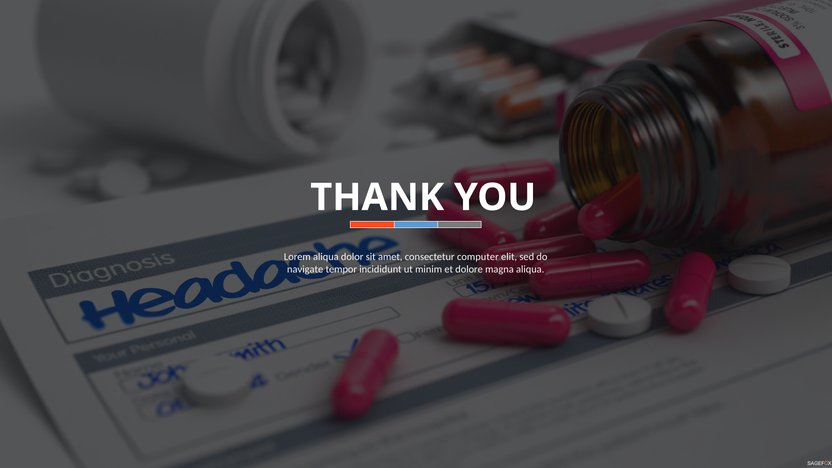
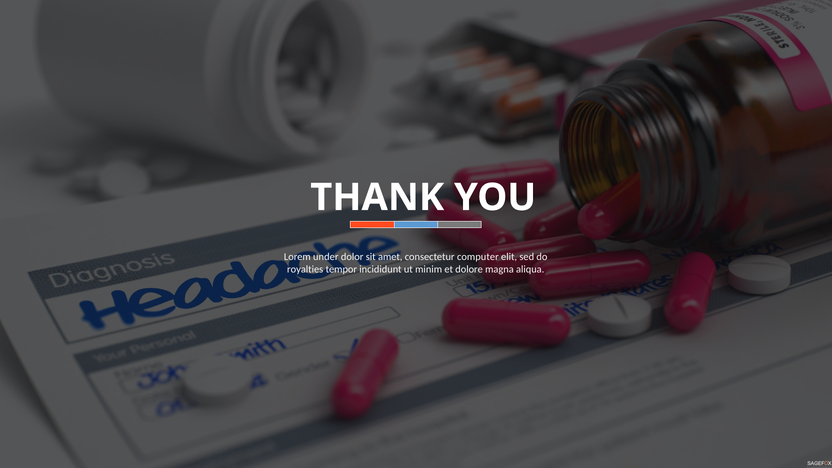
Lorem aliqua: aliqua -> under
navigate: navigate -> royalties
